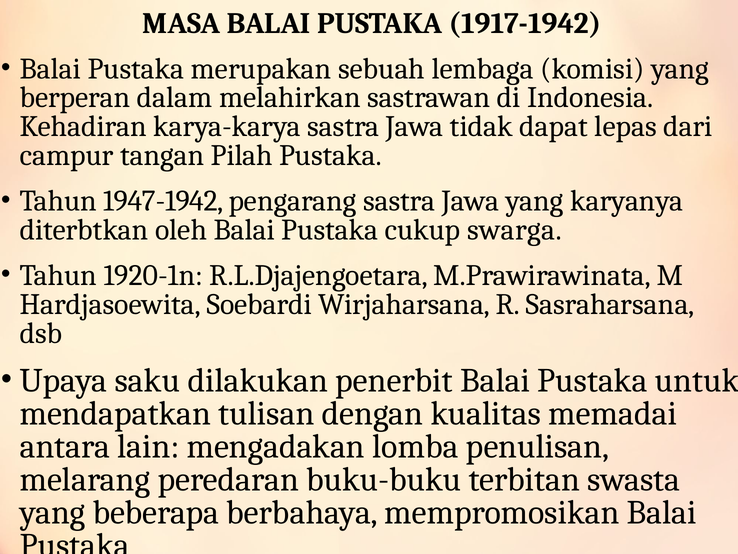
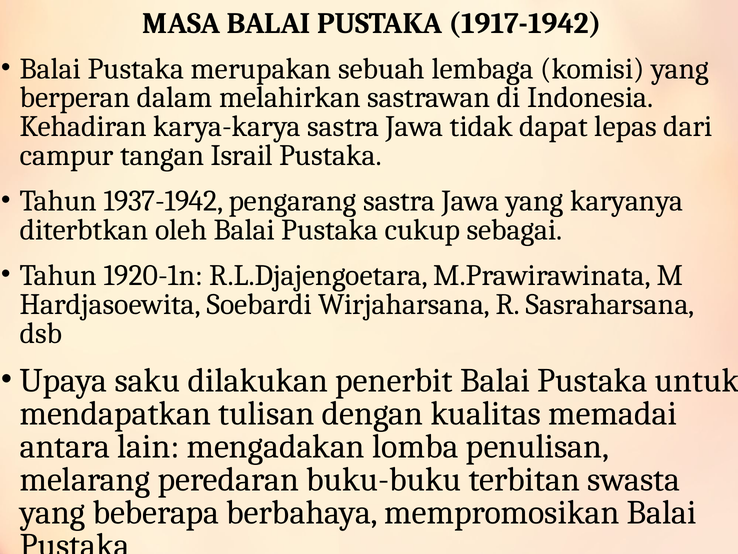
Pilah: Pilah -> Israil
1947-1942: 1947-1942 -> 1937-1942
swarga: swarga -> sebagai
